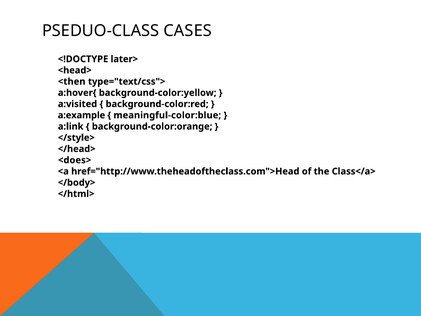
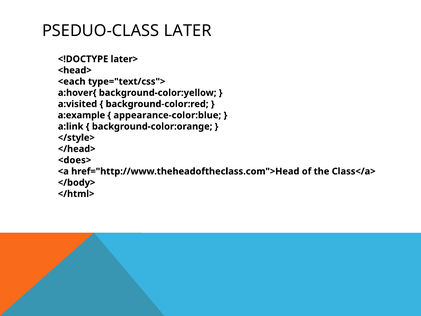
CASES: CASES -> LATER
<then: <then -> <each
meaningful-color:blue: meaningful-color:blue -> appearance-color:blue
